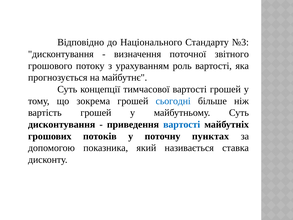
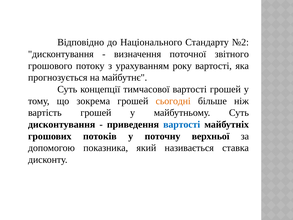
№3: №3 -> №2
роль: роль -> року
сьогодні colour: blue -> orange
пунктах: пунктах -> верхньої
